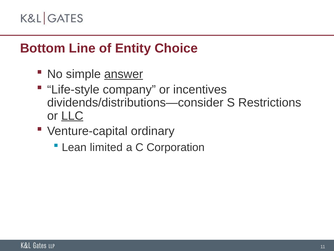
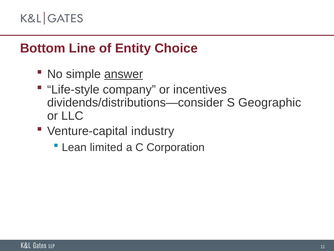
Restrictions: Restrictions -> Geographic
LLC underline: present -> none
ordinary: ordinary -> industry
